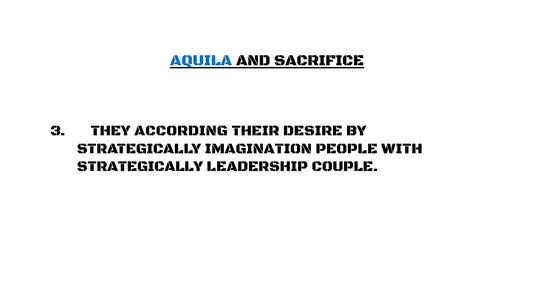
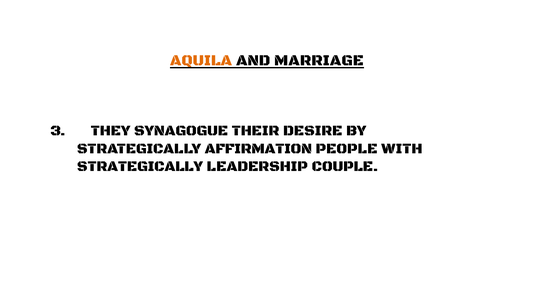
AQUILA colour: blue -> orange
SACRIFICE: SACRIFICE -> MARRIAGE
ACCORDING: ACCORDING -> SYNAGOGUE
IMAGINATION: IMAGINATION -> AFFIRMATION
